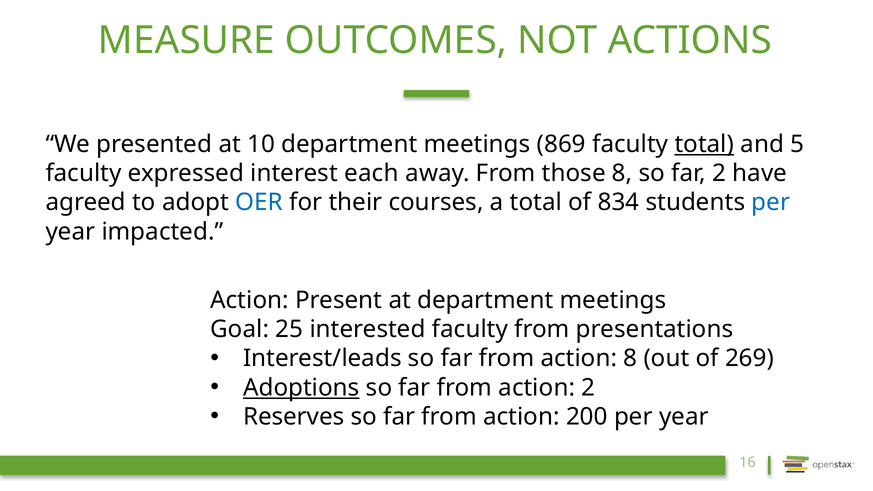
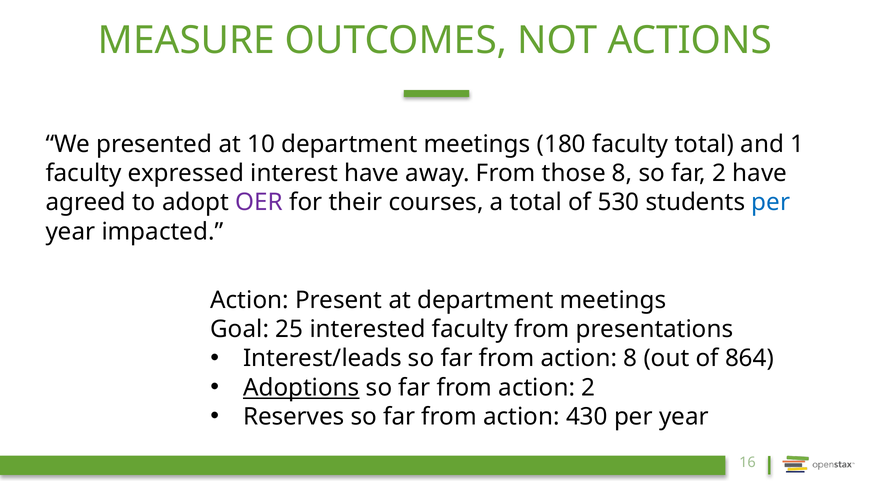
869: 869 -> 180
total at (704, 144) underline: present -> none
5: 5 -> 1
interest each: each -> have
OER colour: blue -> purple
834: 834 -> 530
269: 269 -> 864
200: 200 -> 430
